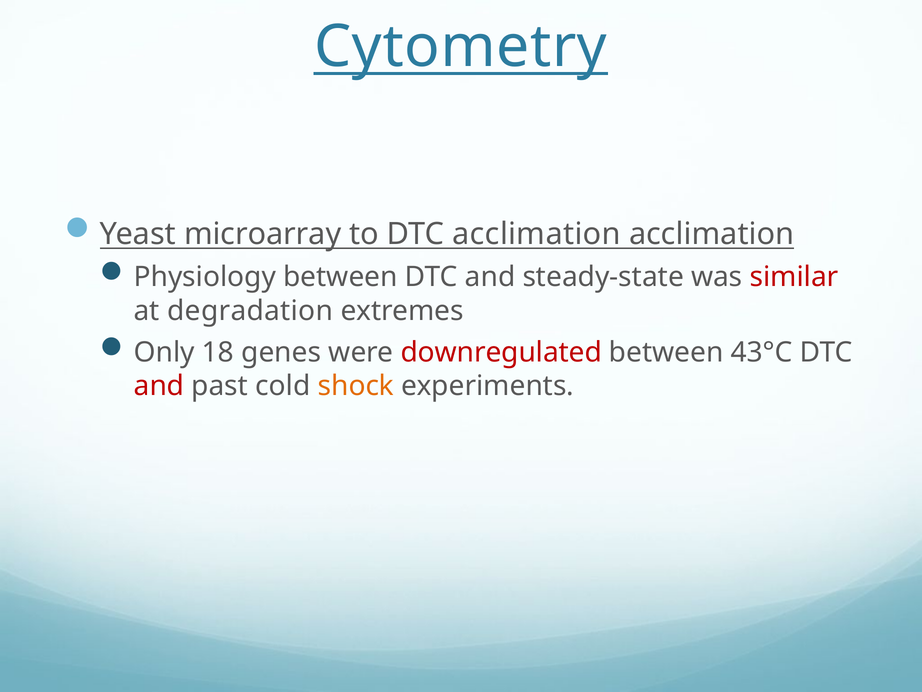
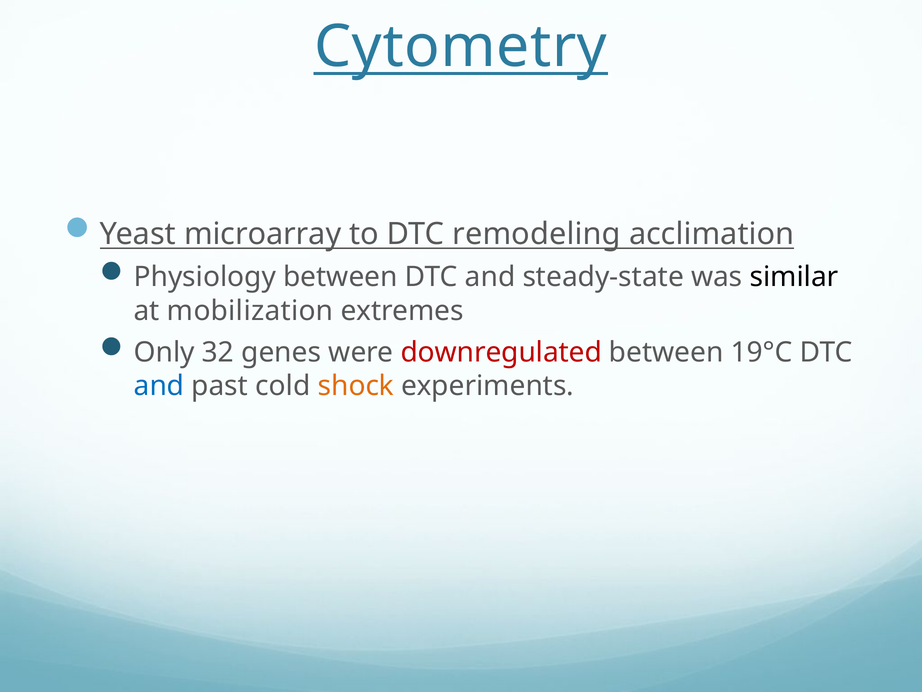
DTC acclimation: acclimation -> remodeling
similar colour: red -> black
degradation: degradation -> mobilization
18: 18 -> 32
43°C: 43°C -> 19°C
and at (159, 386) colour: red -> blue
